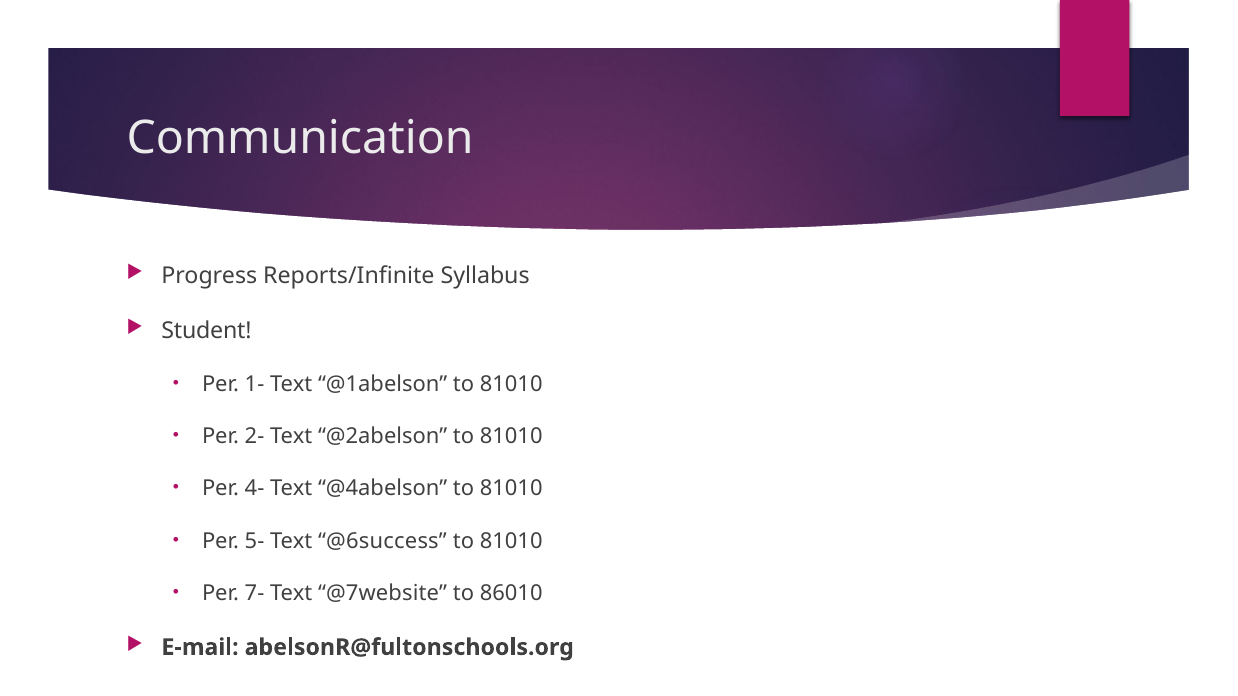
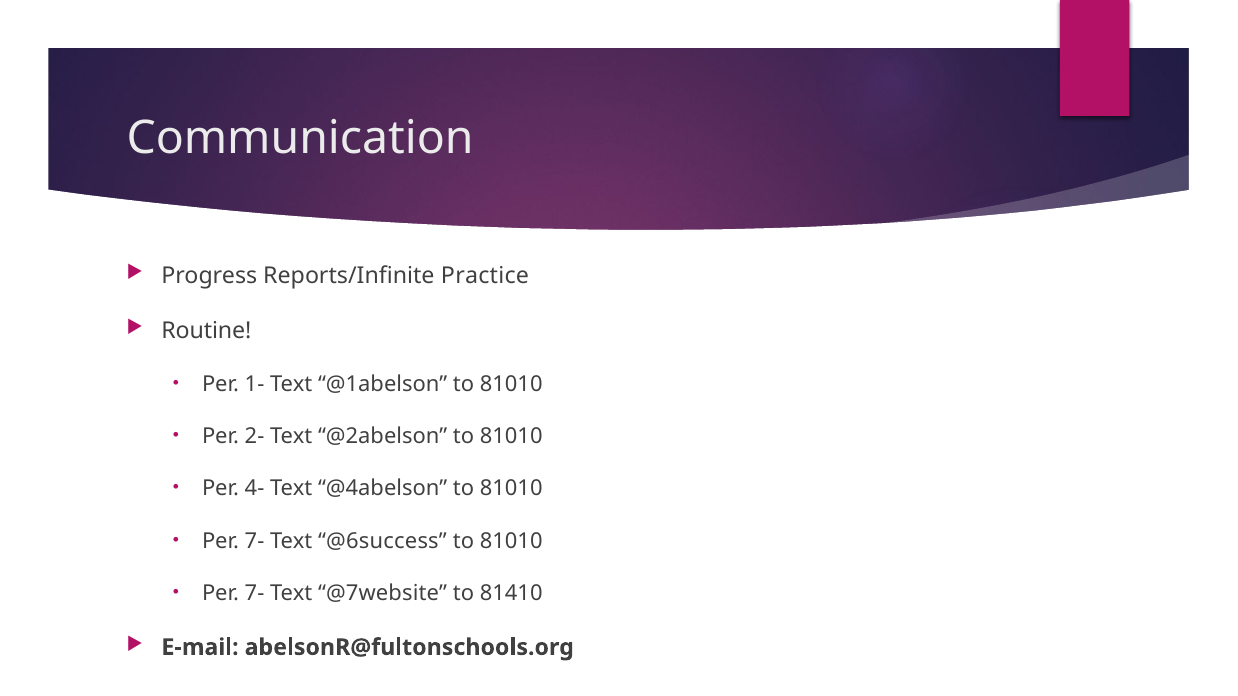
Syllabus: Syllabus -> Practice
Student: Student -> Routine
5- at (255, 541): 5- -> 7-
86010: 86010 -> 81410
